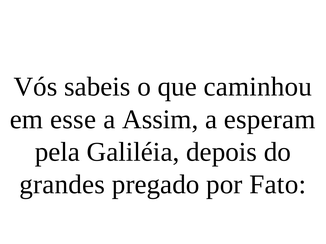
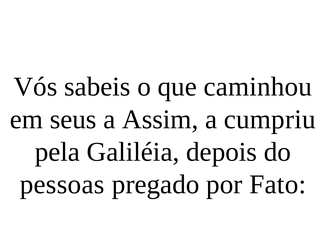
esse: esse -> seus
esperam: esperam -> cumpriu
grandes: grandes -> pessoas
